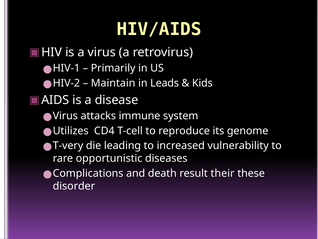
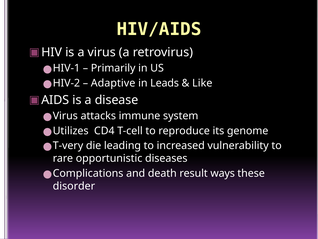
Maintain: Maintain -> Adaptive
Kids: Kids -> Like
their: their -> ways
